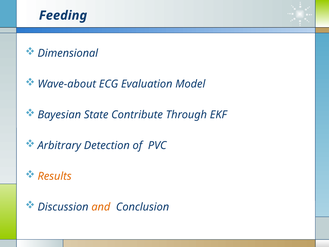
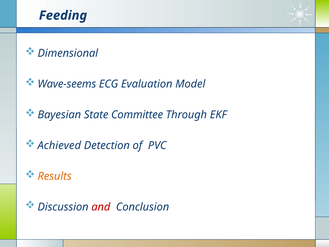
Wave-about: Wave-about -> Wave-seems
Contribute: Contribute -> Committee
Arbitrary: Arbitrary -> Achieved
and colour: orange -> red
